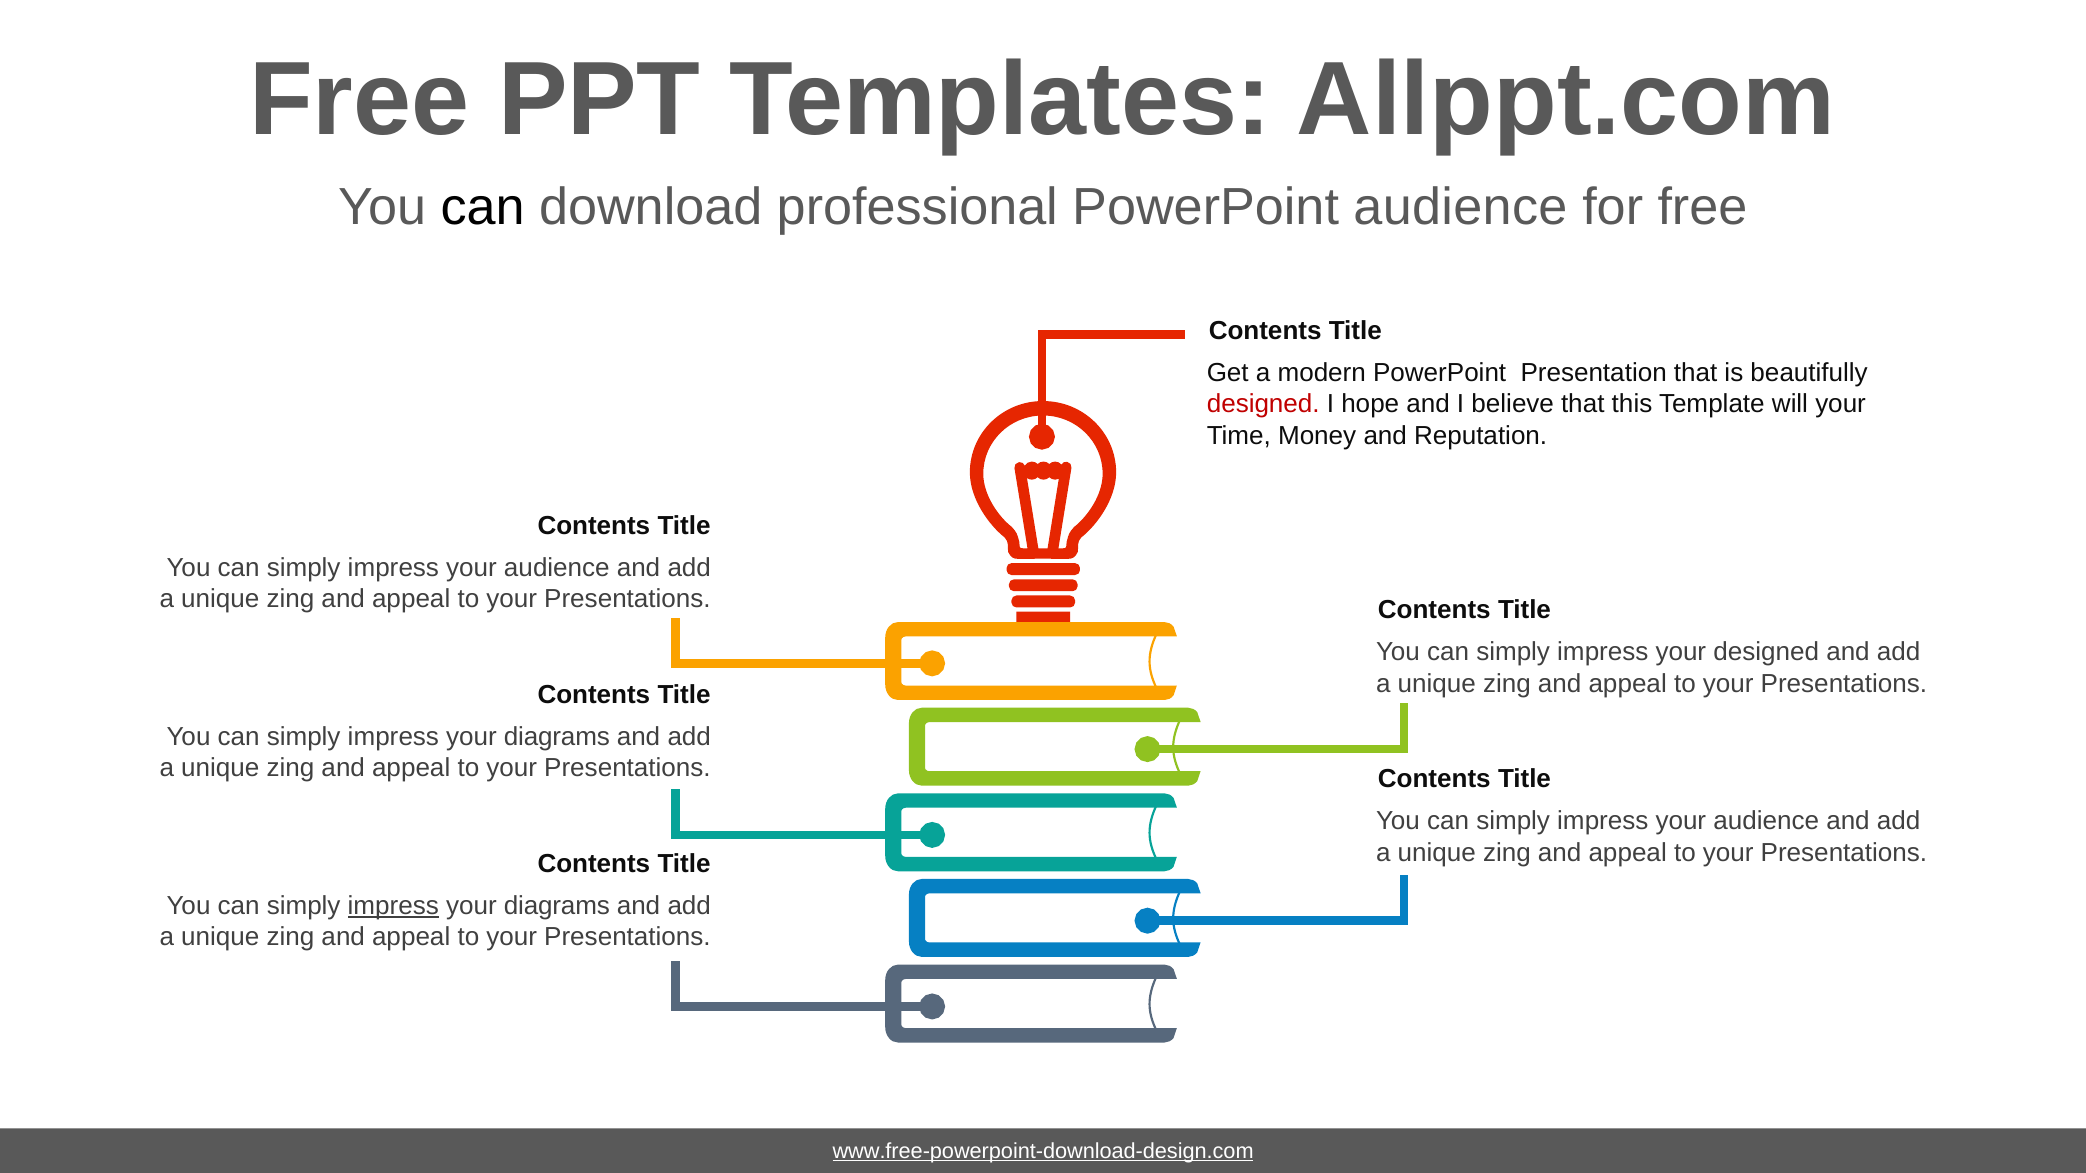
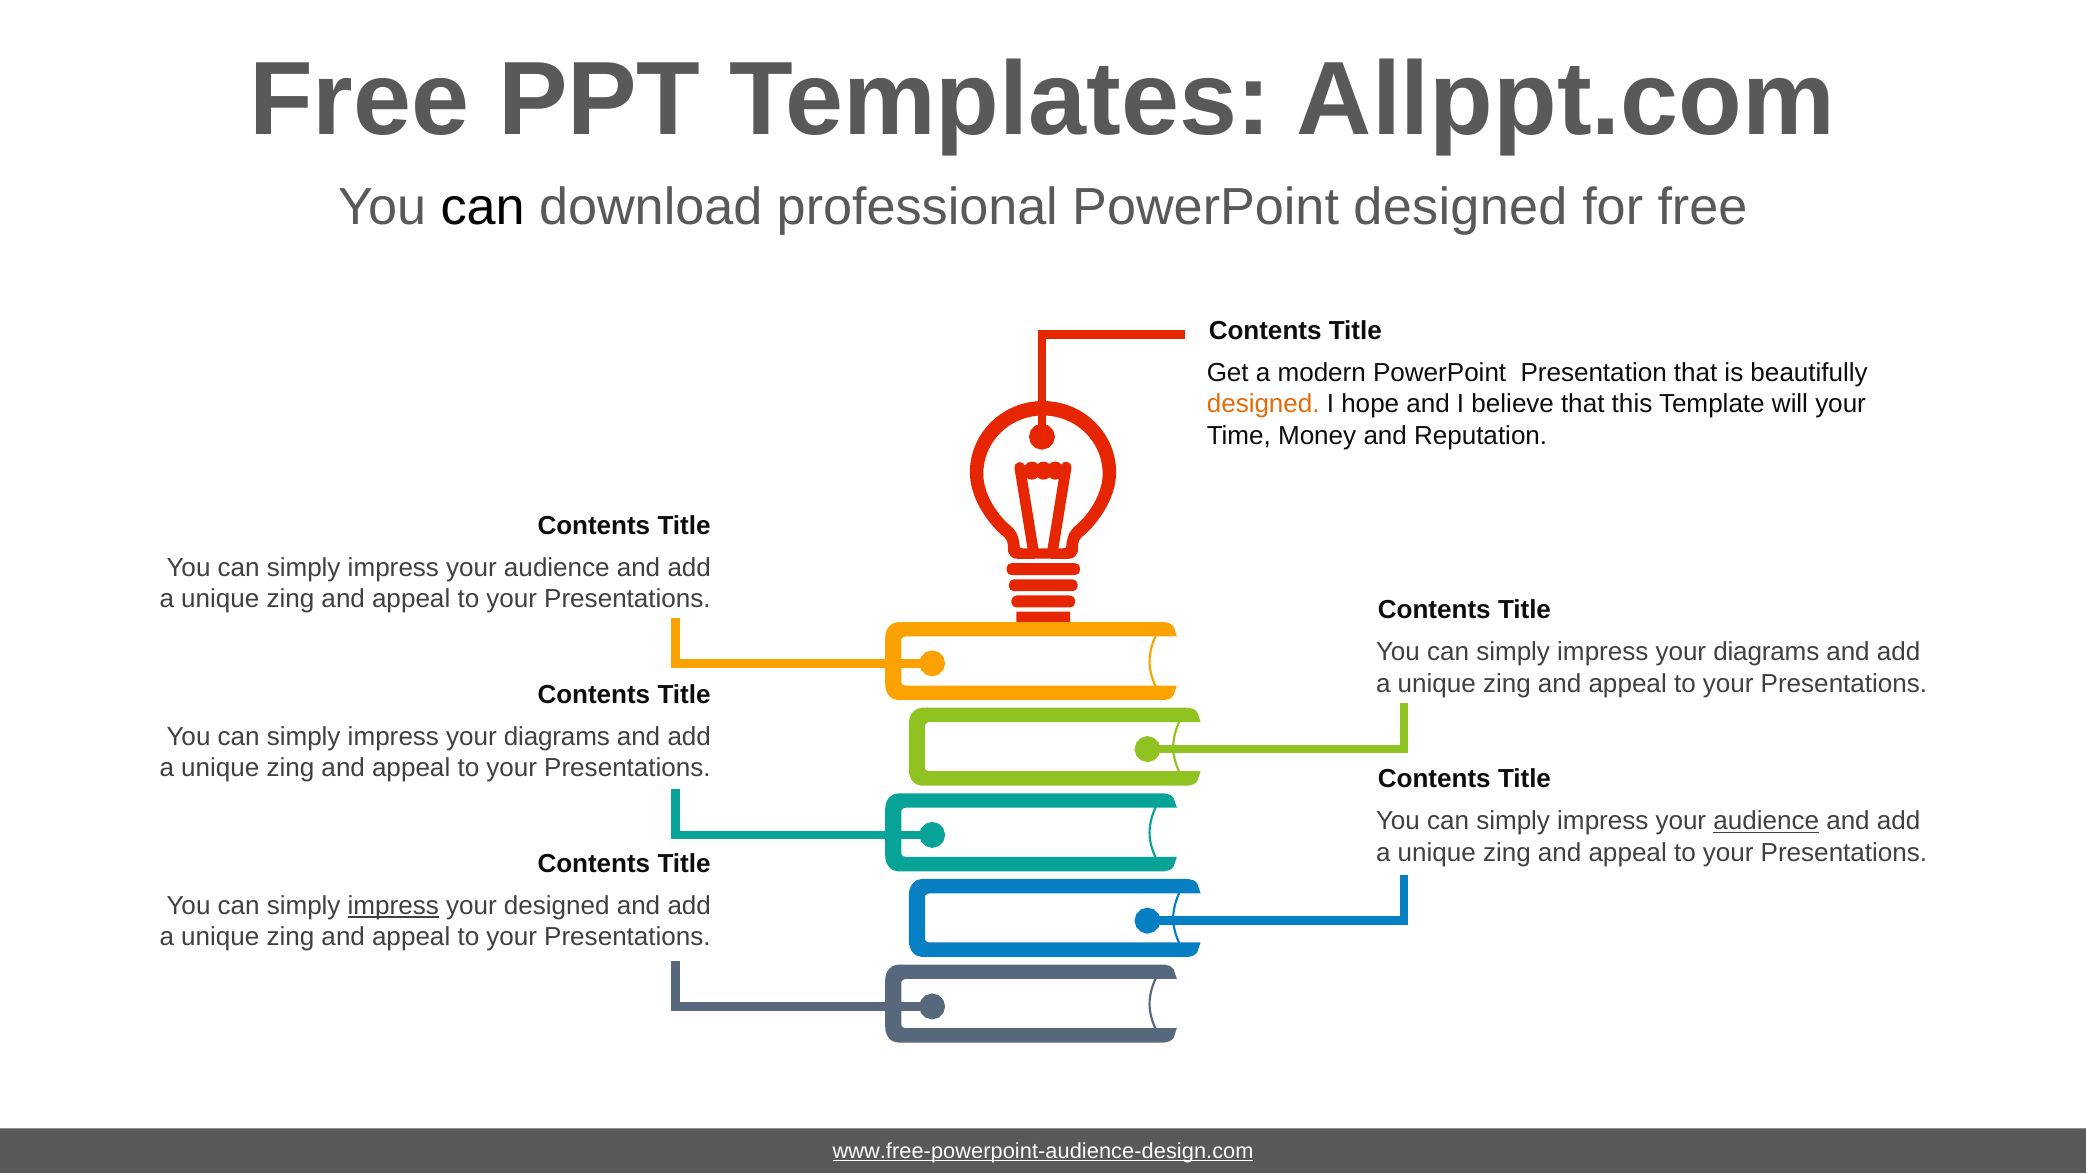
PowerPoint audience: audience -> designed
designed at (1263, 404) colour: red -> orange
designed at (1766, 652): designed -> diagrams
audience at (1766, 822) underline: none -> present
diagrams at (557, 906): diagrams -> designed
www.free-powerpoint-download-design.com: www.free-powerpoint-download-design.com -> www.free-powerpoint-audience-design.com
